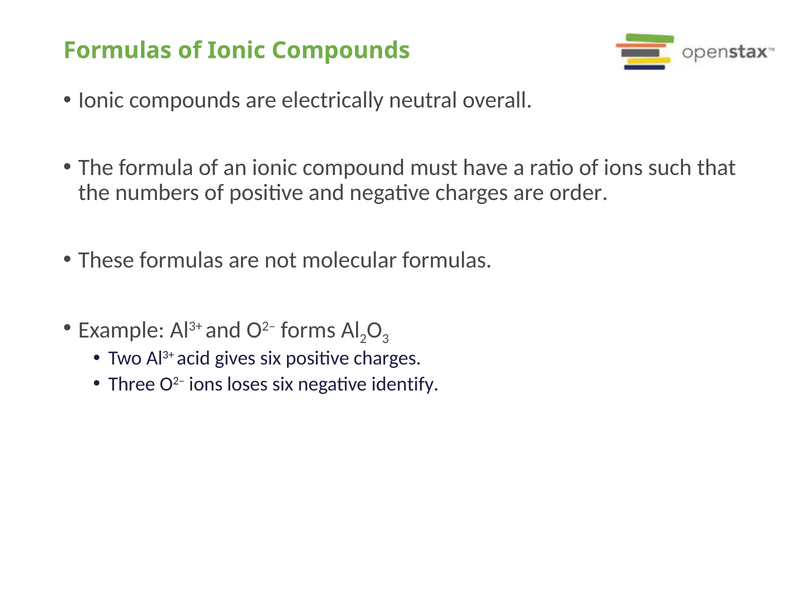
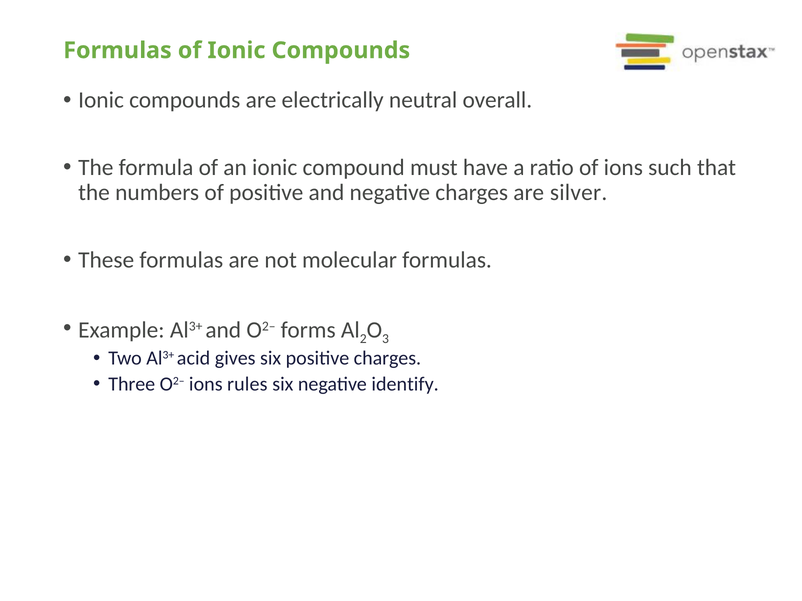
order: order -> silver
loses: loses -> rules
